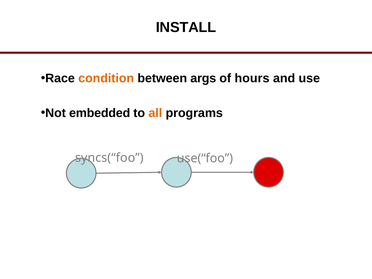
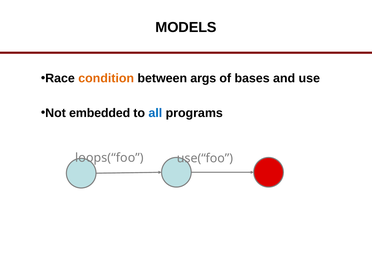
INSTALL: INSTALL -> MODELS
hours: hours -> bases
all colour: orange -> blue
syncs(“foo: syncs(“foo -> loops(“foo
